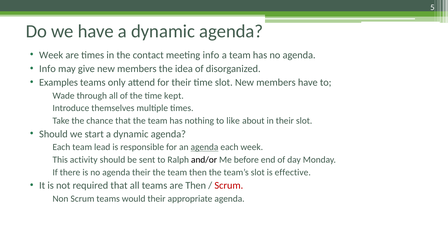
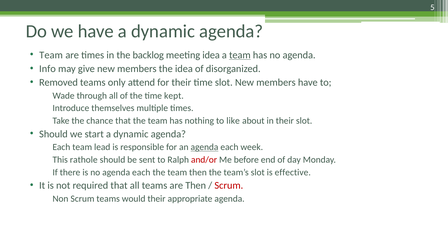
Week at (51, 55): Week -> Team
contact: contact -> backlog
meeting info: info -> idea
team at (240, 55) underline: none -> present
Examples: Examples -> Removed
activity: activity -> rathole
and/or colour: black -> red
no agenda their: their -> each
